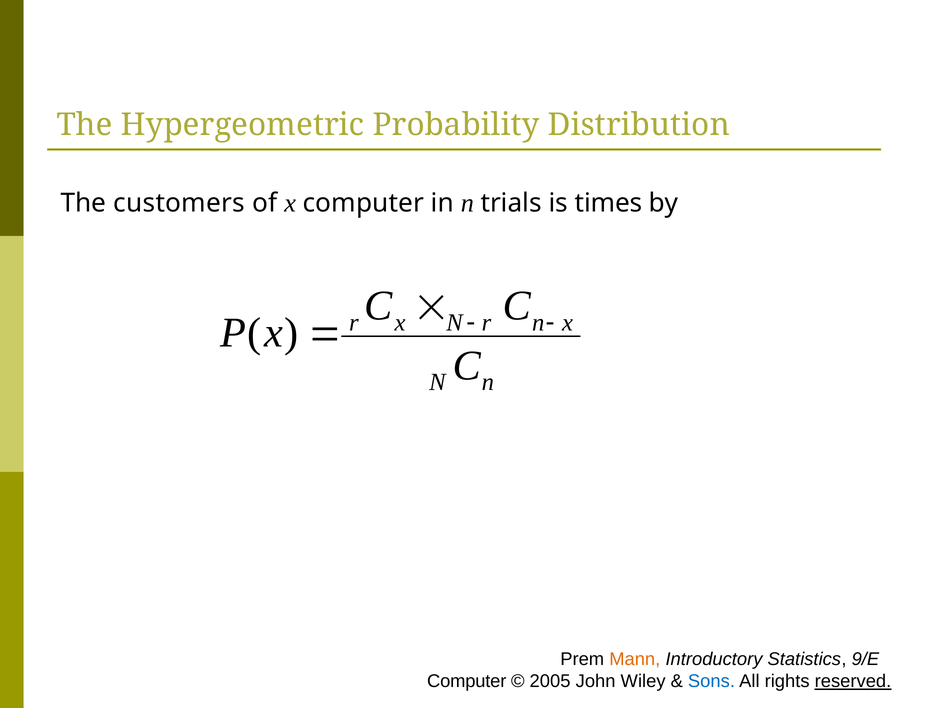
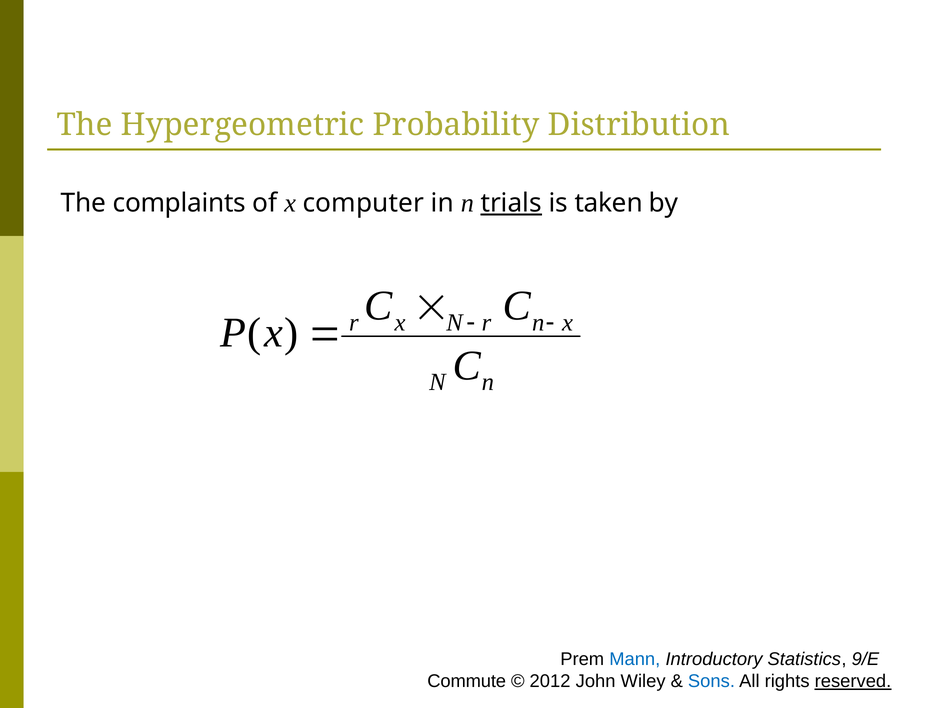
customers: customers -> complaints
trials underline: none -> present
times: times -> taken
Mann colour: orange -> blue
Computer at (467, 681): Computer -> Commute
2005: 2005 -> 2012
